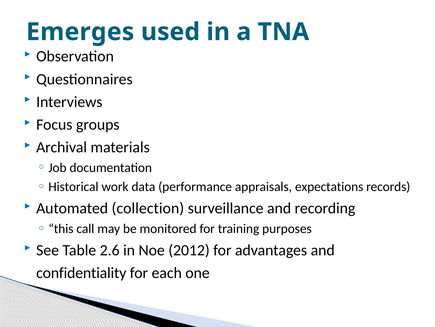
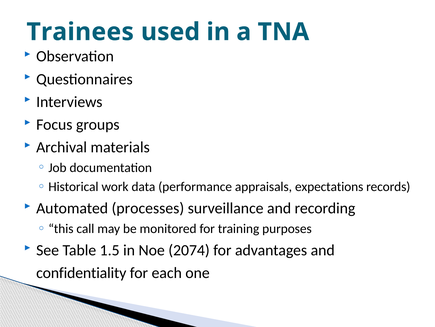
Emerges: Emerges -> Trainees
collection: collection -> processes
2.6: 2.6 -> 1.5
2012: 2012 -> 2074
